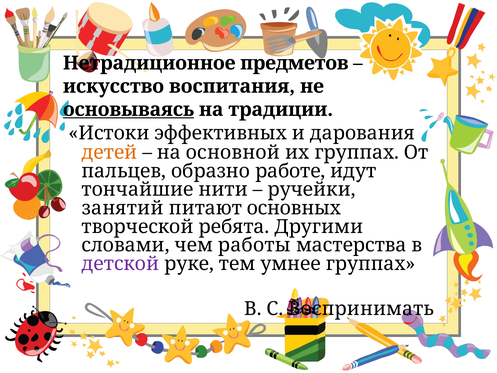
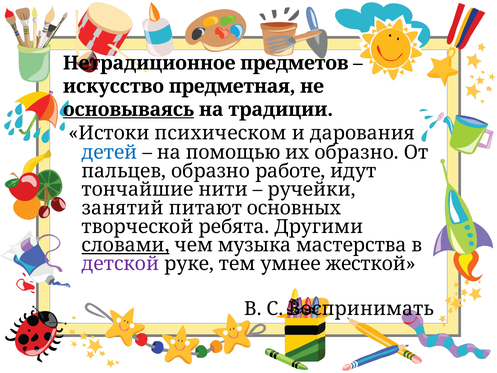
воспитания: воспитания -> предметная
эффективных: эффективных -> психическом
детей colour: orange -> blue
основной: основной -> помощью
их группах: группах -> образно
словами underline: none -> present
работы: работы -> музыка
умнее группах: группах -> жесткой
